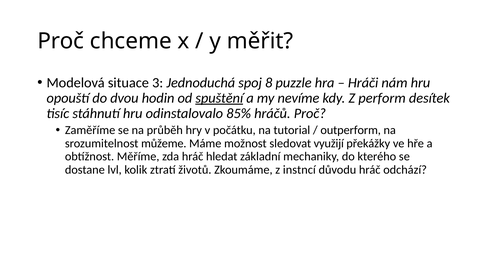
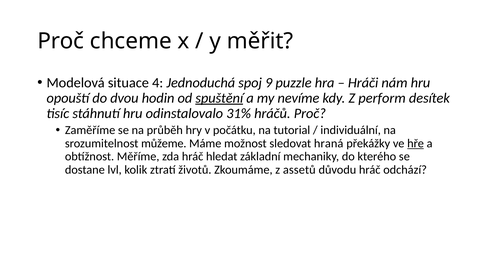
3: 3 -> 4
8: 8 -> 9
85%: 85% -> 31%
outperform: outperform -> individuální
využijí: využijí -> hraná
hře underline: none -> present
instncí: instncí -> assetů
